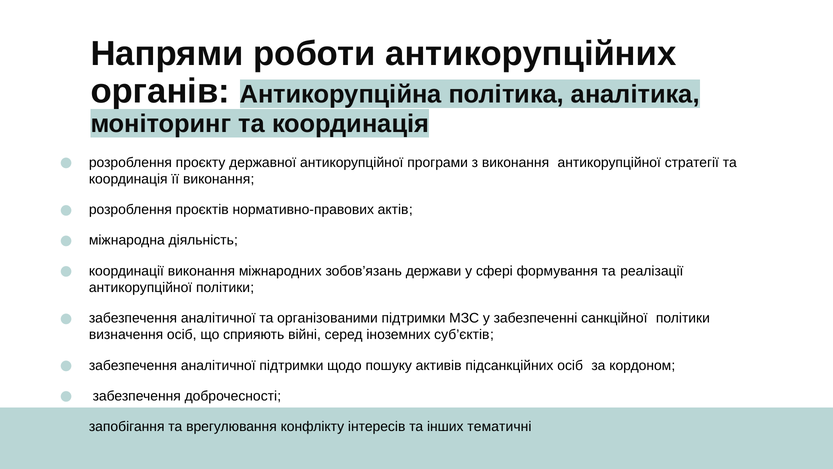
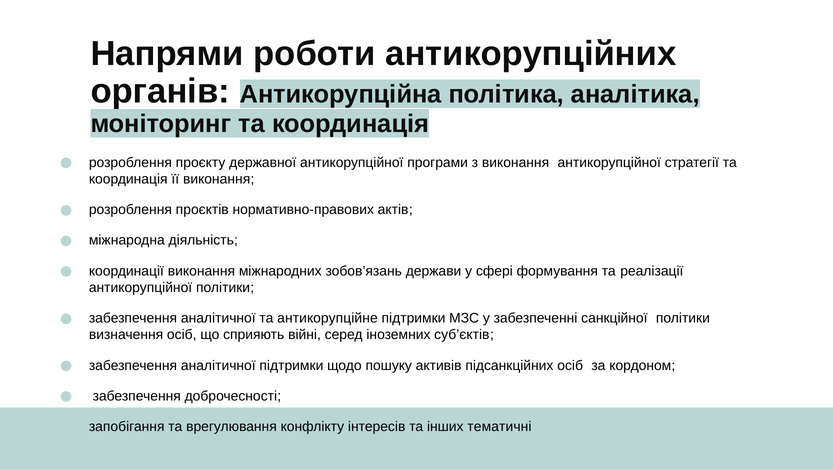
організованими: організованими -> антикорупційне
